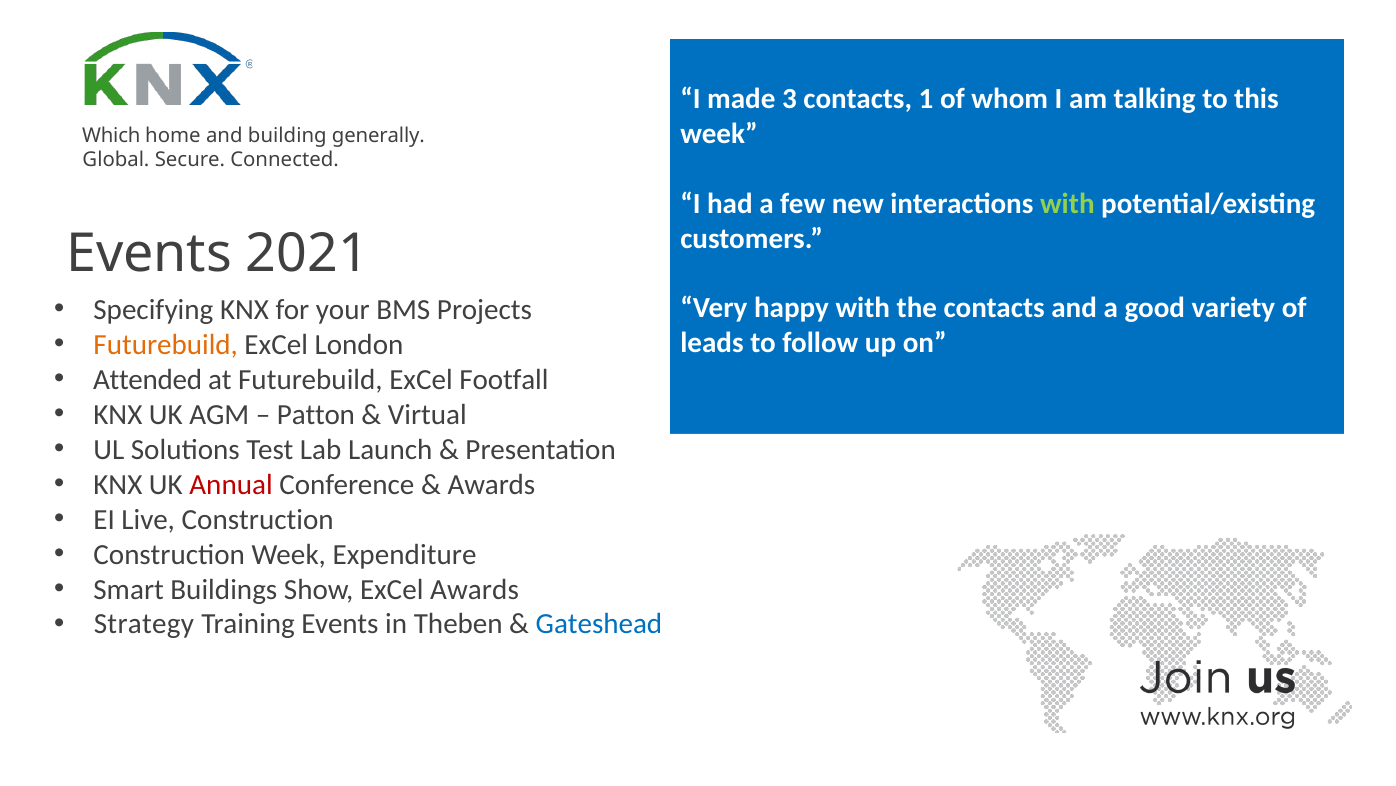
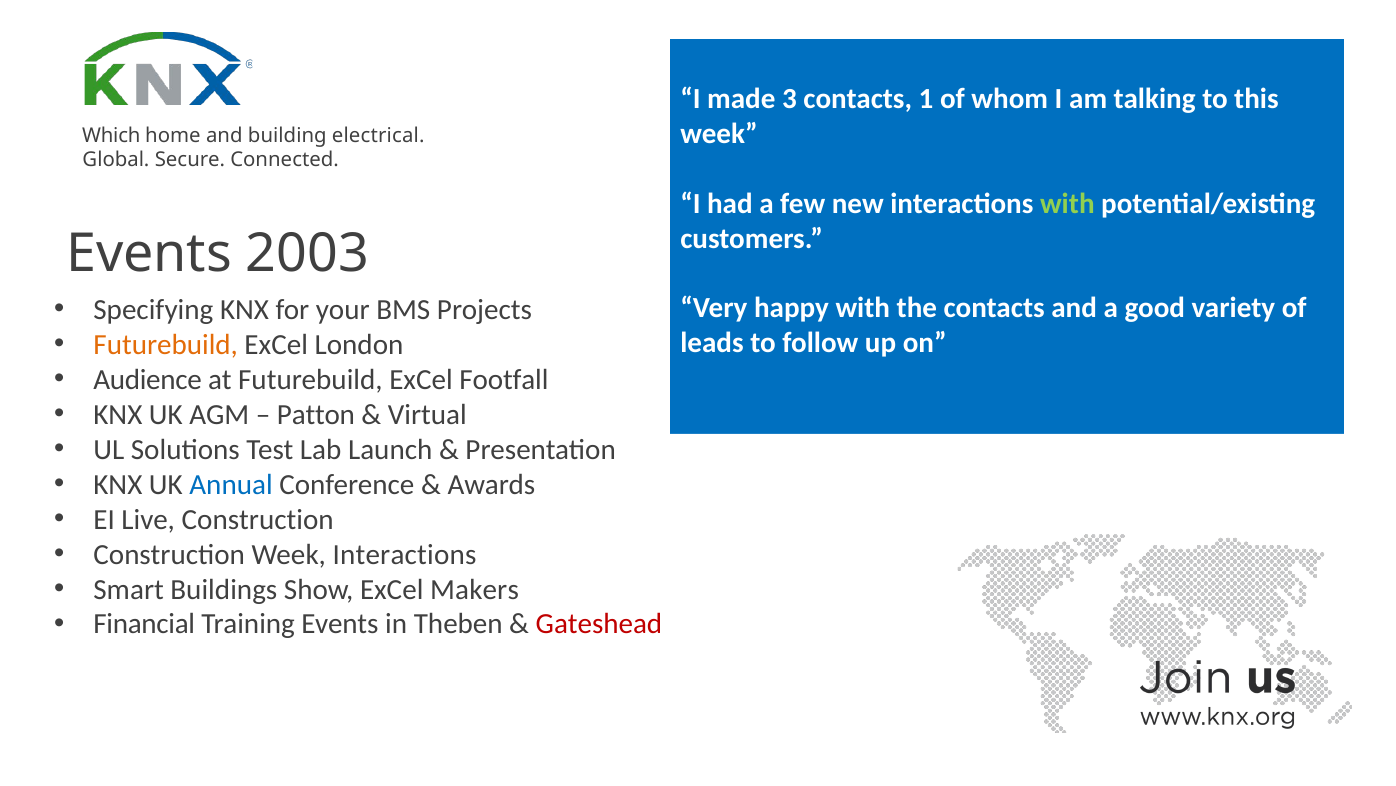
generally at (378, 136): generally -> electrical
2021: 2021 -> 2003
Attended at (148, 380): Attended -> Audience
Annual colour: red -> blue
Week Expenditure: Expenditure -> Interactions
ExCel Awards: Awards -> Makers
Strategy: Strategy -> Financial
Gateshead colour: blue -> red
